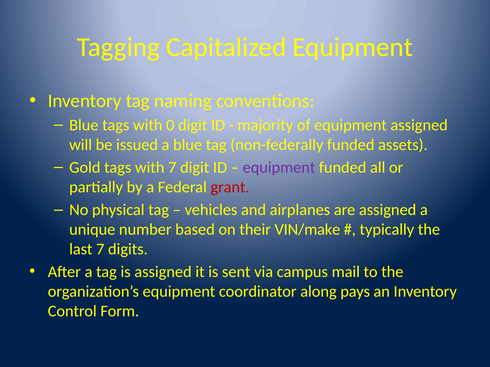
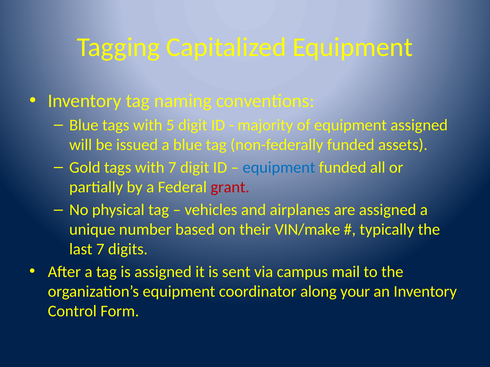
0: 0 -> 5
equipment at (279, 168) colour: purple -> blue
pays: pays -> your
